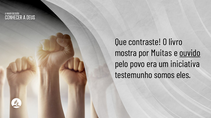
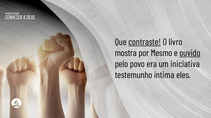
contraste underline: none -> present
Muitas: Muitas -> Mesmo
somos: somos -> íntima
